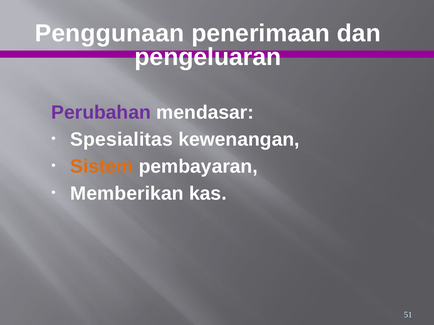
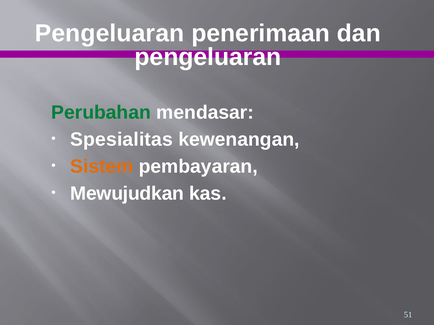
Penggunaan at (110, 33): Penggunaan -> Pengeluaran
Perubahan colour: purple -> green
Memberikan: Memberikan -> Mewujudkan
